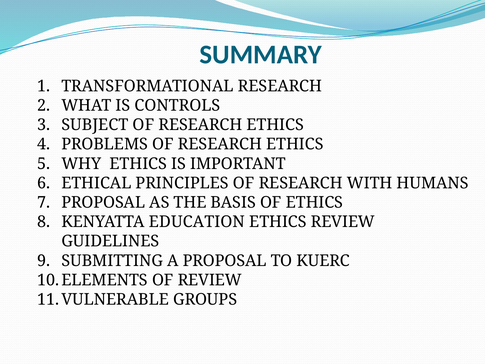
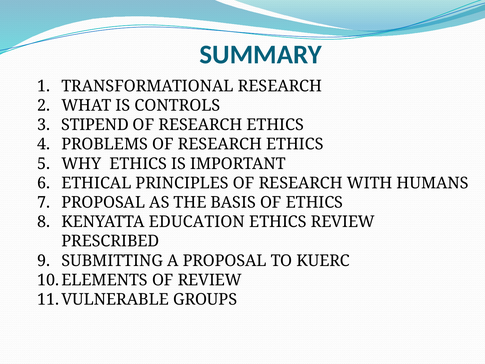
SUBJECT: SUBJECT -> STIPEND
GUIDELINES: GUIDELINES -> PRESCRIBED
